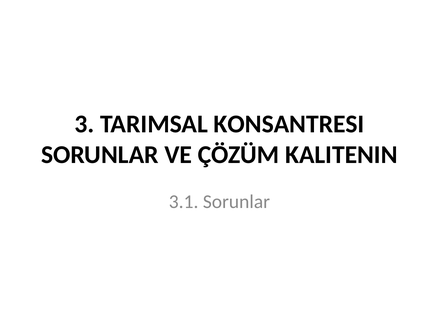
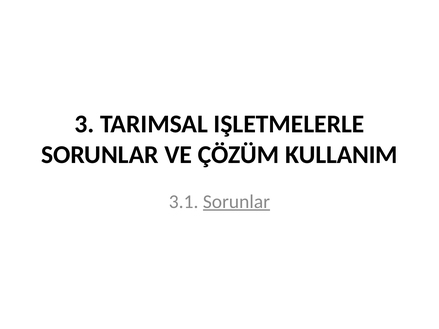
KONSANTRESI: KONSANTRESI -> IŞLETMELERLE
KALITENIN: KALITENIN -> KULLANIM
Sorunlar at (236, 202) underline: none -> present
